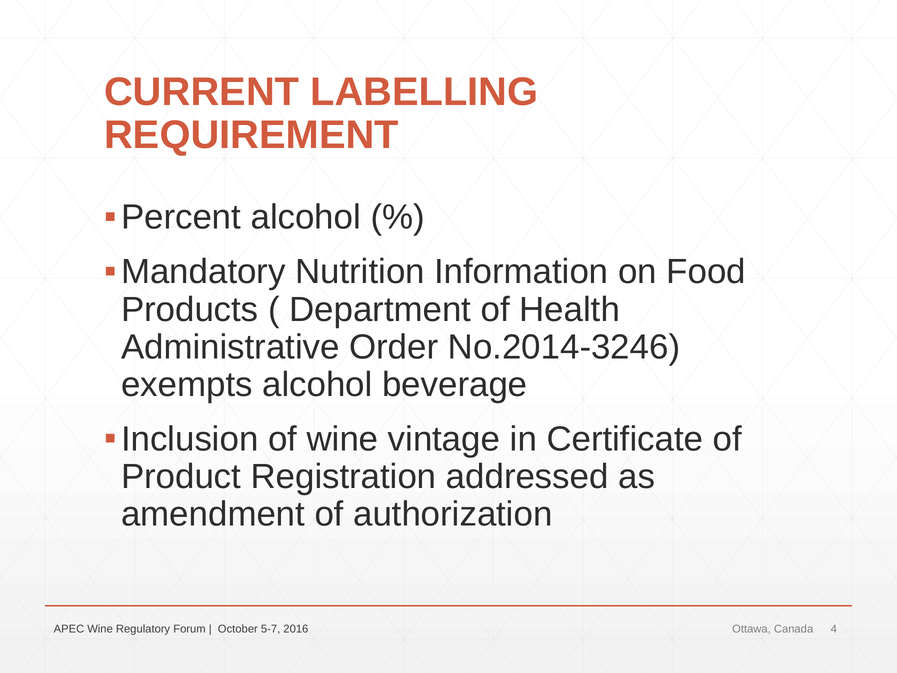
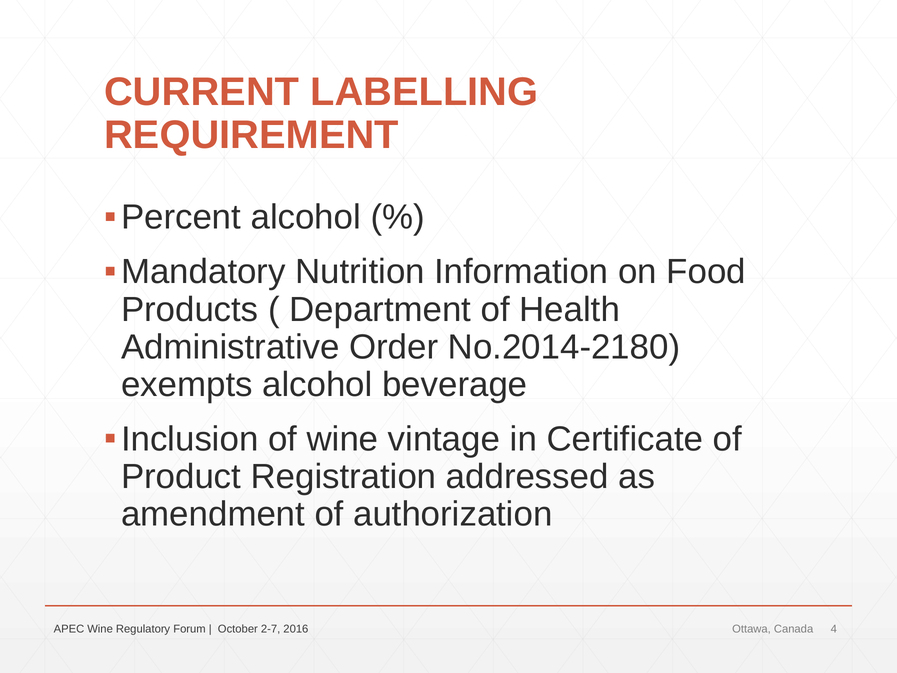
No.2014-3246: No.2014-3246 -> No.2014-2180
5-7: 5-7 -> 2-7
